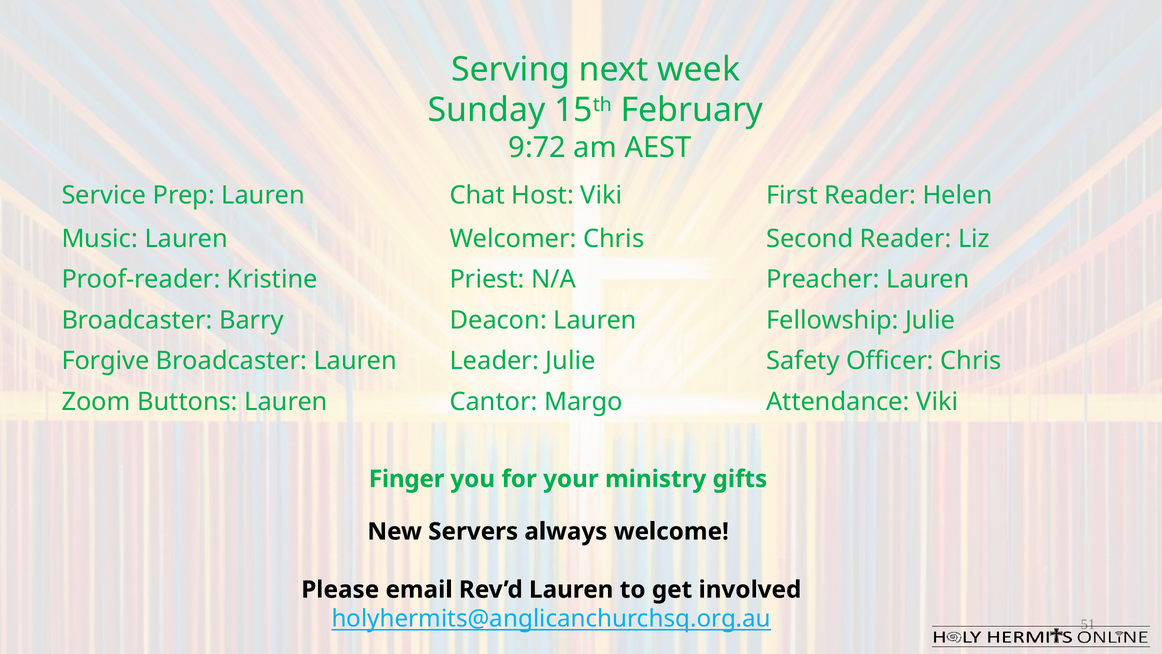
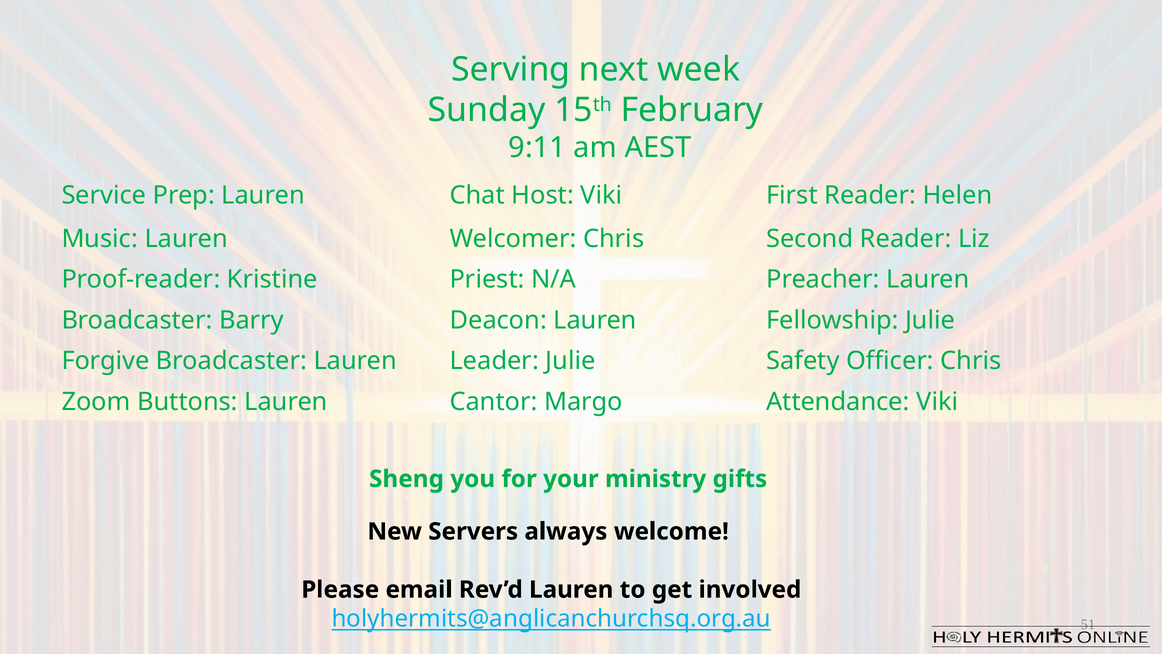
9:72: 9:72 -> 9:11
Finger: Finger -> Sheng
